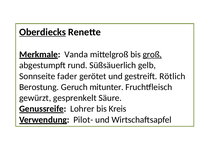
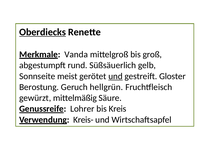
groß underline: present -> none
fader: fader -> meist
und at (115, 76) underline: none -> present
Rötlich: Rötlich -> Gloster
mitunter: mitunter -> hellgrün
gesprenkelt: gesprenkelt -> mittelmäßig
Pilot-: Pilot- -> Kreis-
